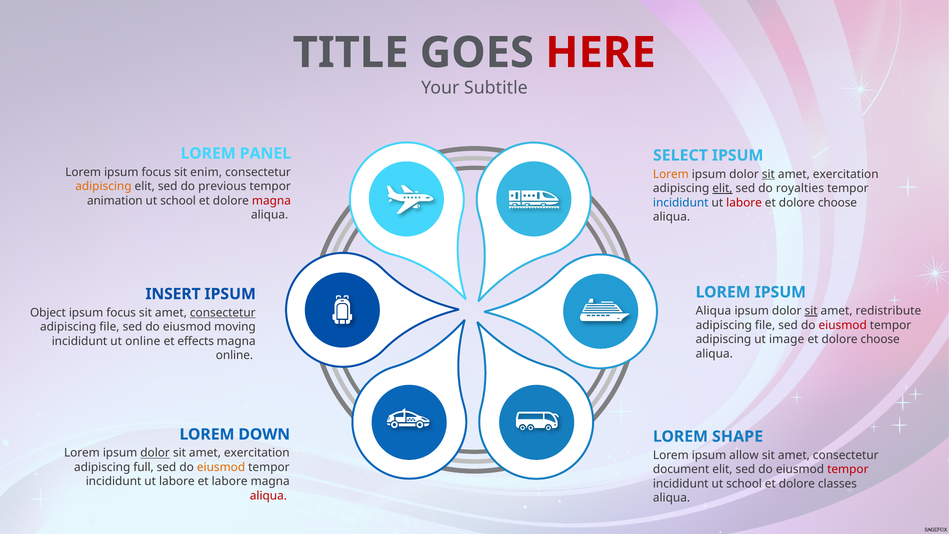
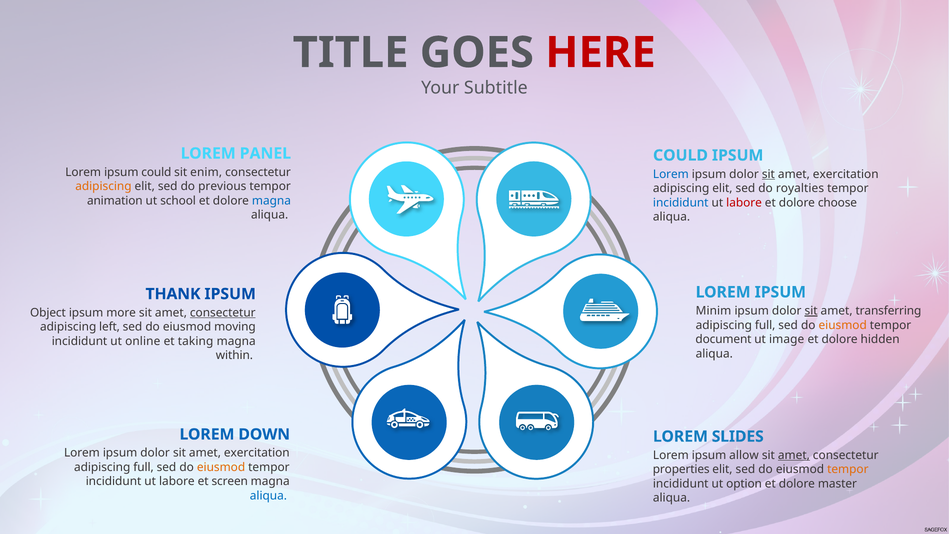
SELECT at (680, 155): SELECT -> COULD
Lorem ipsum focus: focus -> could
Lorem at (671, 174) colour: orange -> blue
elit at (722, 188) underline: present -> none
magna at (271, 201) colour: red -> blue
INSERT: INSERT -> THANK
Aliqua at (713, 311): Aliqua -> Minim
redistribute: redistribute -> transferring
focus at (121, 313): focus -> more
file at (765, 325): file -> full
eiusmod at (843, 325) colour: red -> orange
file at (109, 327): file -> left
adipiscing at (723, 339): adipiscing -> document
choose at (880, 339): choose -> hidden
effects: effects -> taking
online at (234, 355): online -> within
SHAPE: SHAPE -> SLIDES
dolor at (155, 453) underline: present -> none
amet at (794, 455) underline: none -> present
document: document -> properties
tempor at (848, 469) colour: red -> orange
et labore: labore -> screen
incididunt ut school: school -> option
classes: classes -> master
aliqua at (268, 496) colour: red -> blue
